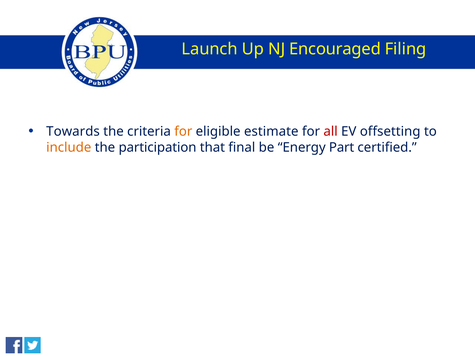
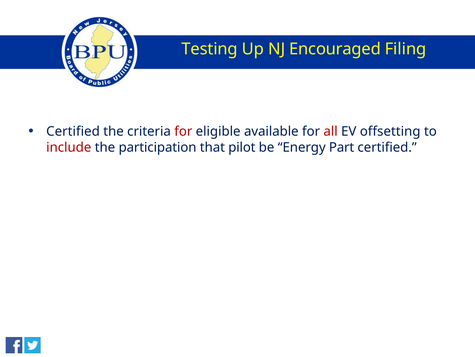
Launch: Launch -> Testing
Towards at (73, 131): Towards -> Certified
for at (183, 131) colour: orange -> red
estimate: estimate -> available
include colour: orange -> red
final: final -> pilot
